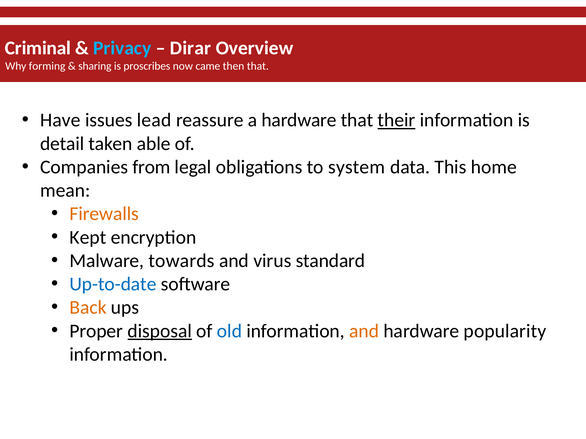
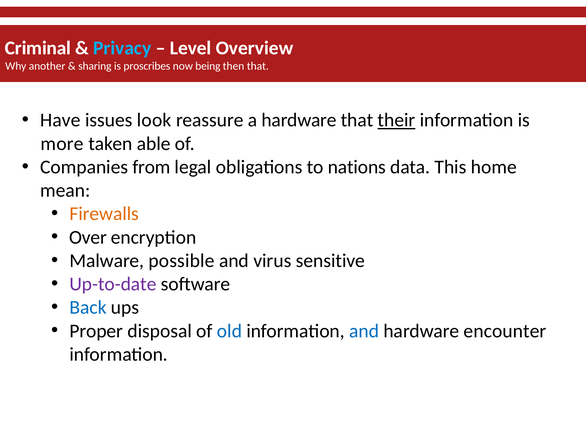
Dirar: Dirar -> Level
forming: forming -> another
came: came -> being
lead: lead -> look
detail: detail -> more
system: system -> nations
Kept: Kept -> Over
towards: towards -> possible
standard: standard -> sensitive
Up-to-date colour: blue -> purple
Back colour: orange -> blue
disposal underline: present -> none
and at (364, 331) colour: orange -> blue
popularity: popularity -> encounter
